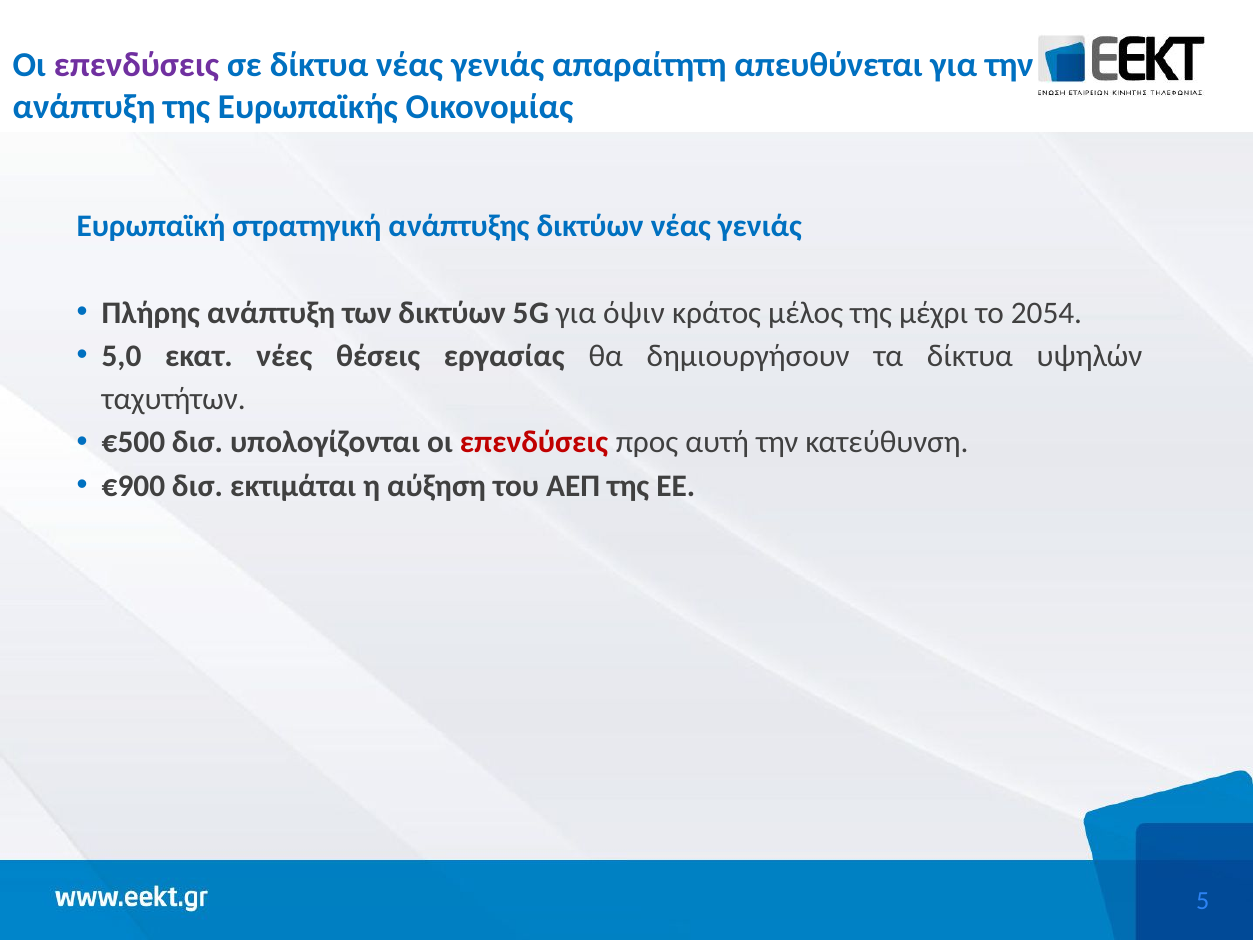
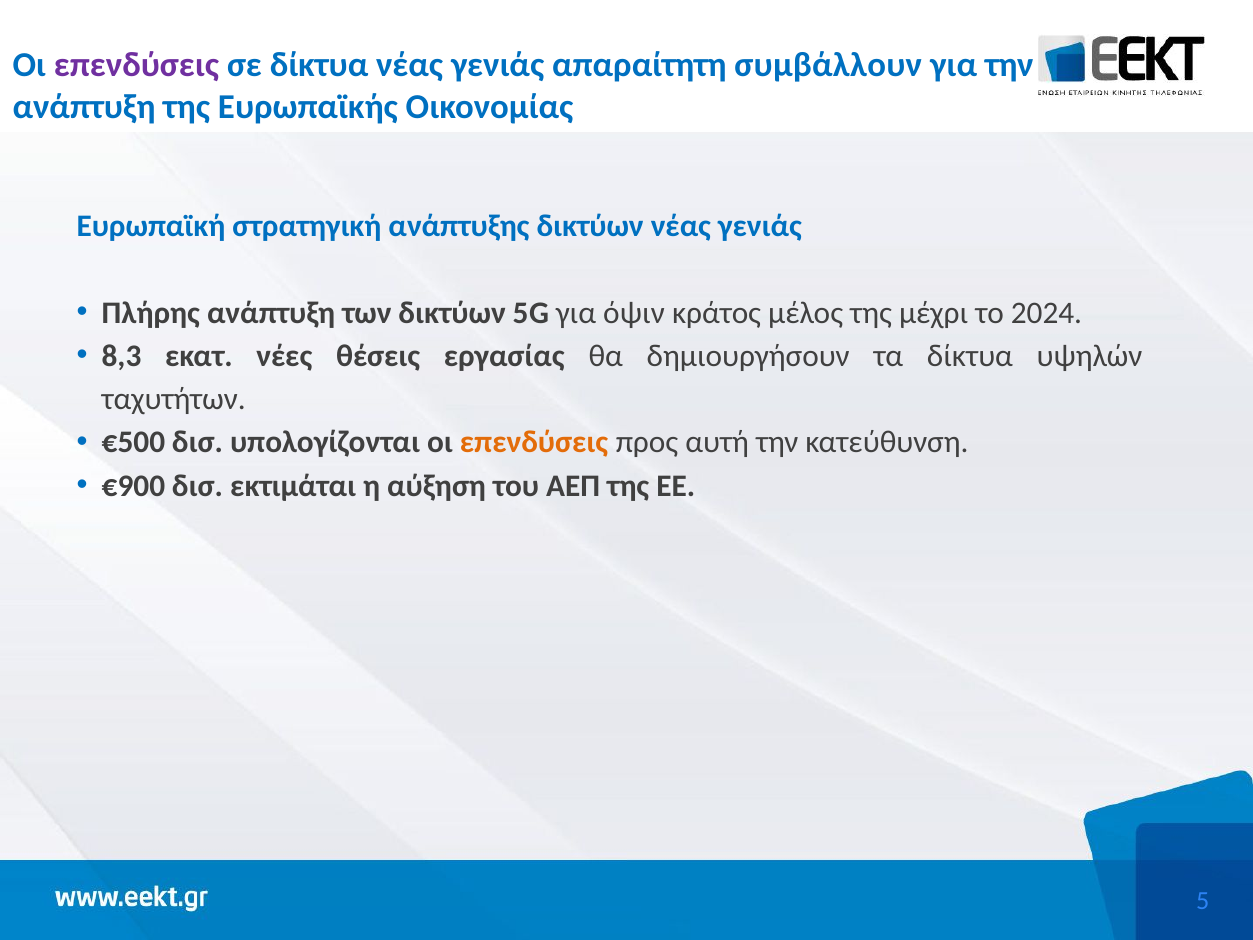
απευθύνεται: απευθύνεται -> συμβάλλουν
2054: 2054 -> 2024
5,0: 5,0 -> 8,3
επενδύσεις at (534, 443) colour: red -> orange
